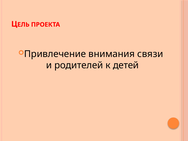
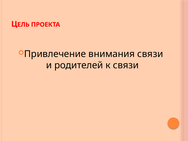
к детей: детей -> связи
